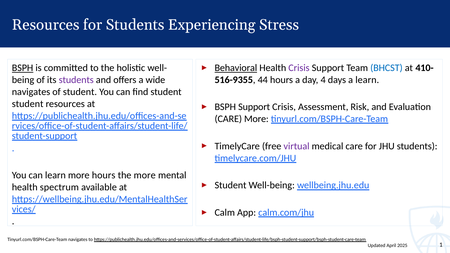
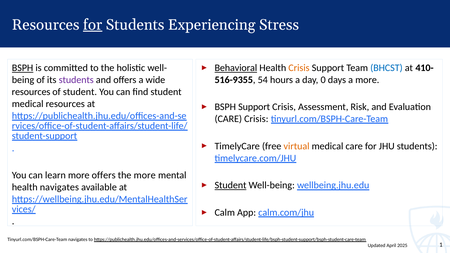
for at (93, 25) underline: none -> present
Crisis at (299, 68) colour: purple -> orange
44: 44 -> 54
4: 4 -> 0
a learn: learn -> more
navigates at (31, 92): navigates -> resources
student at (28, 104): student -> medical
CARE More: More -> Crisis
virtual colour: purple -> orange
more hours: hours -> offers
Student at (231, 185) underline: none -> present
health spectrum: spectrum -> navigates
